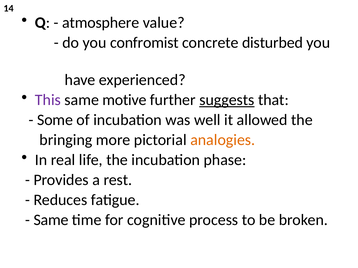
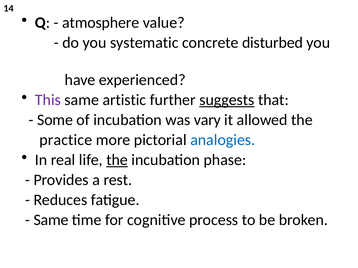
confromist: confromist -> systematic
motive: motive -> artistic
well: well -> vary
bringing: bringing -> practice
analogies colour: orange -> blue
the at (117, 160) underline: none -> present
